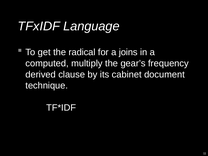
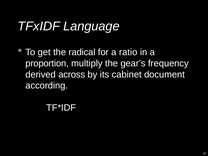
joins: joins -> ratio
computed: computed -> proportion
clause: clause -> across
technique: technique -> according
